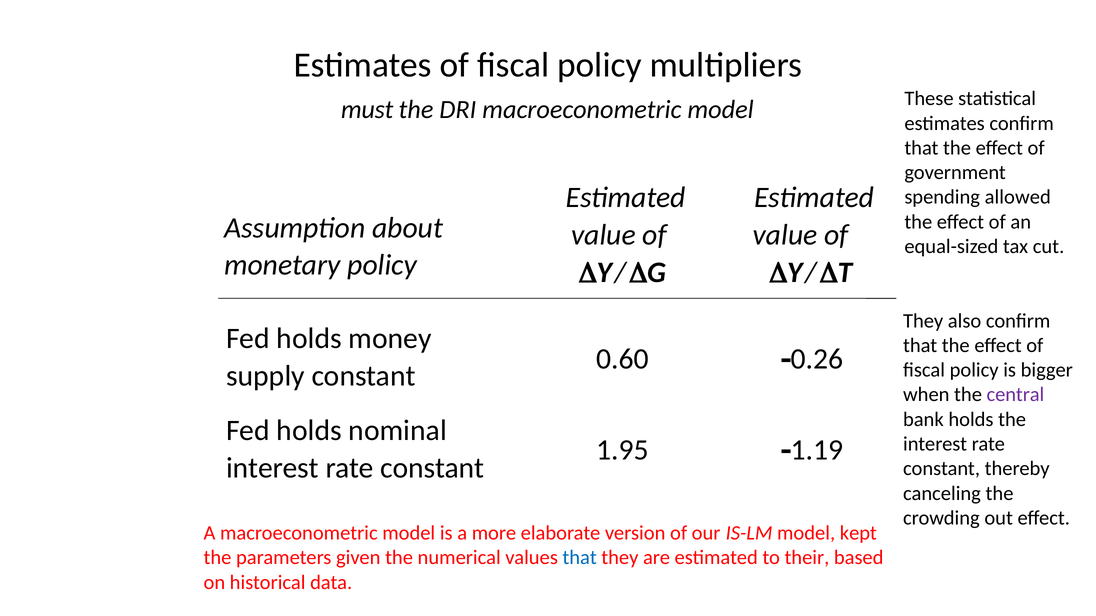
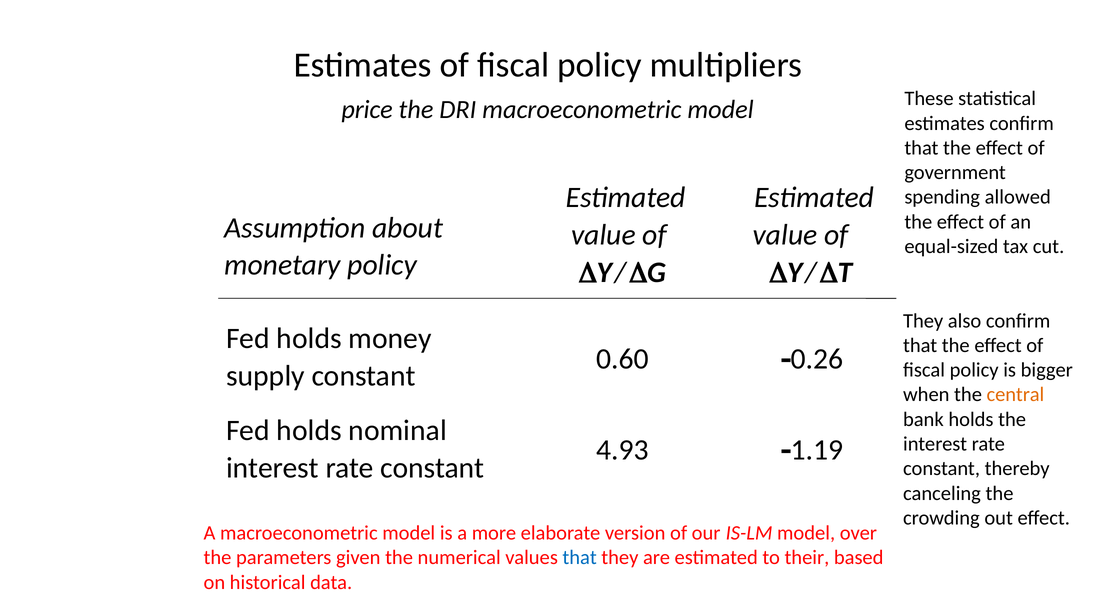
must: must -> price
central colour: purple -> orange
1.95: 1.95 -> 4.93
kept: kept -> over
